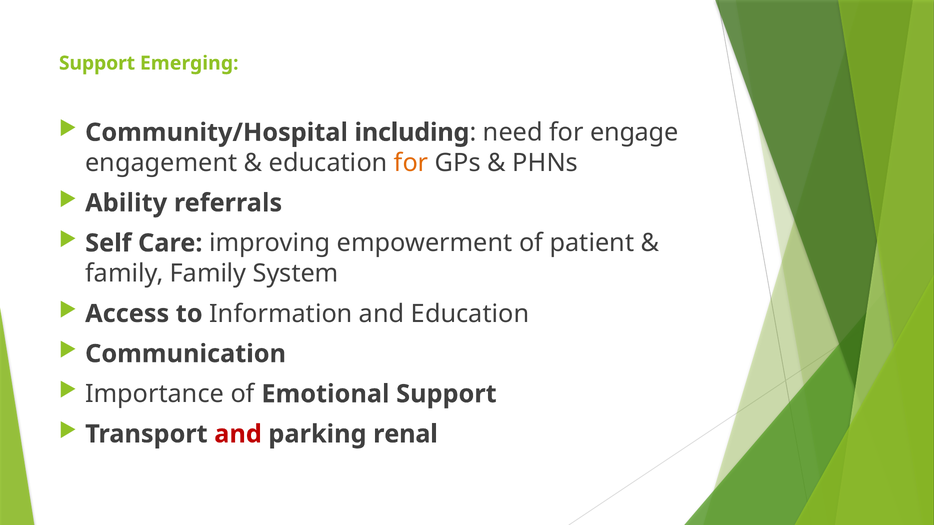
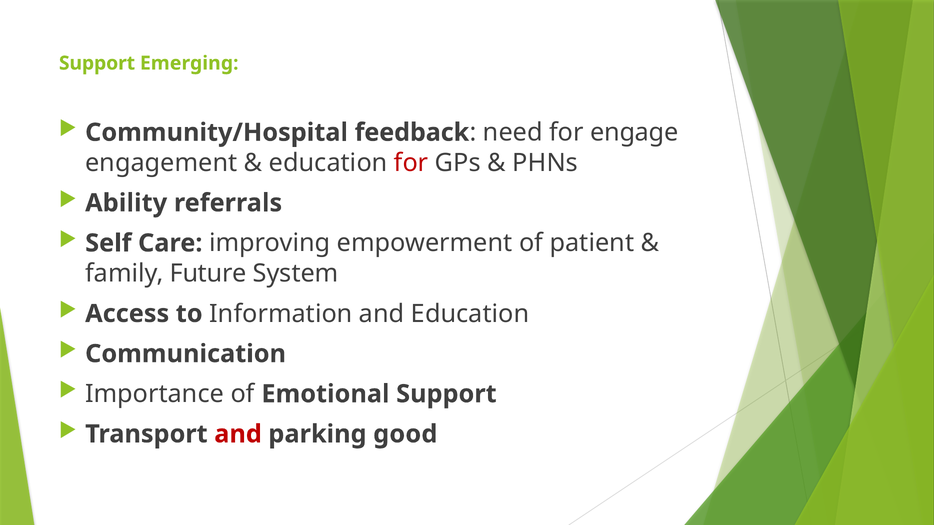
including: including -> feedback
for at (411, 163) colour: orange -> red
family Family: Family -> Future
renal: renal -> good
